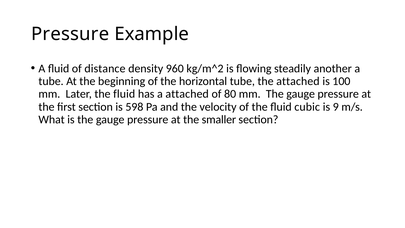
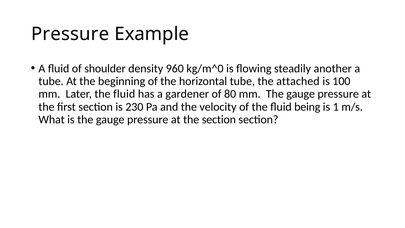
distance: distance -> shoulder
kg/m^2: kg/m^2 -> kg/m^0
a attached: attached -> gardener
598: 598 -> 230
cubic: cubic -> being
9: 9 -> 1
the smaller: smaller -> section
